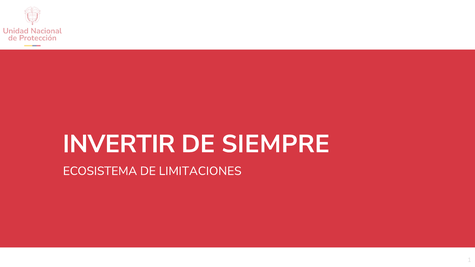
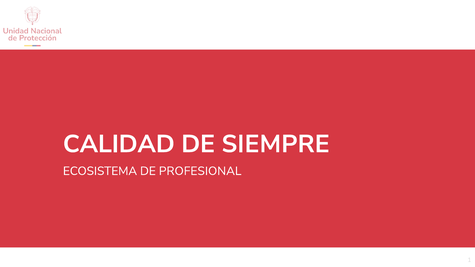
INVERTIR: INVERTIR -> CALIDAD
LIMITACIONES: LIMITACIONES -> PROFESIONAL
